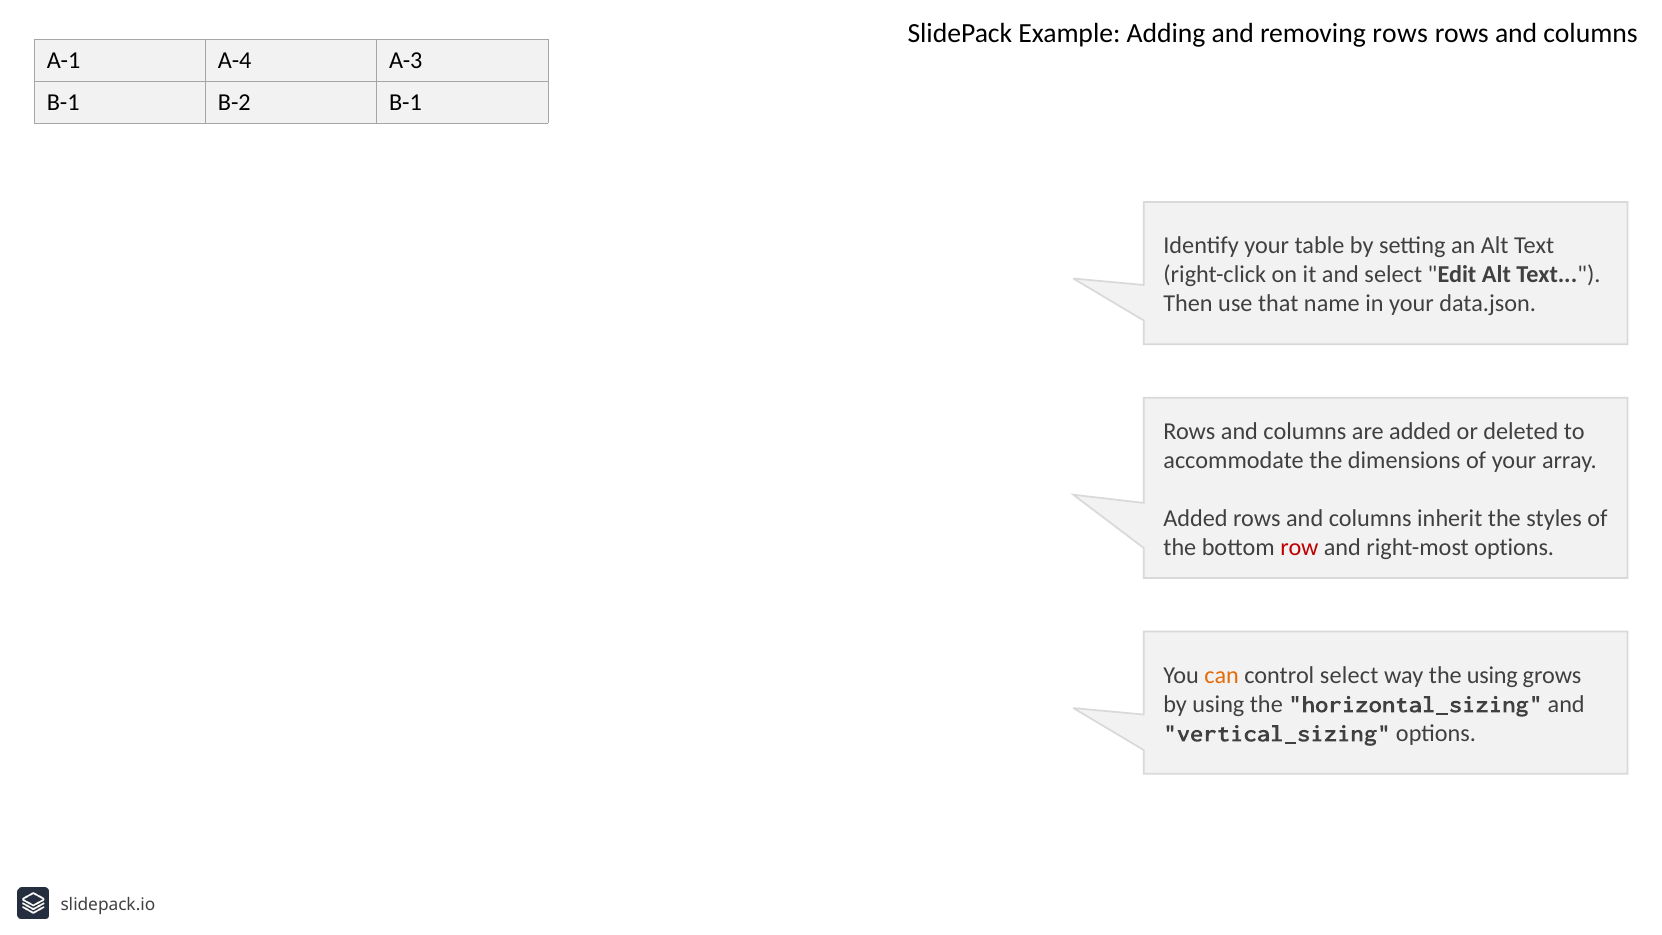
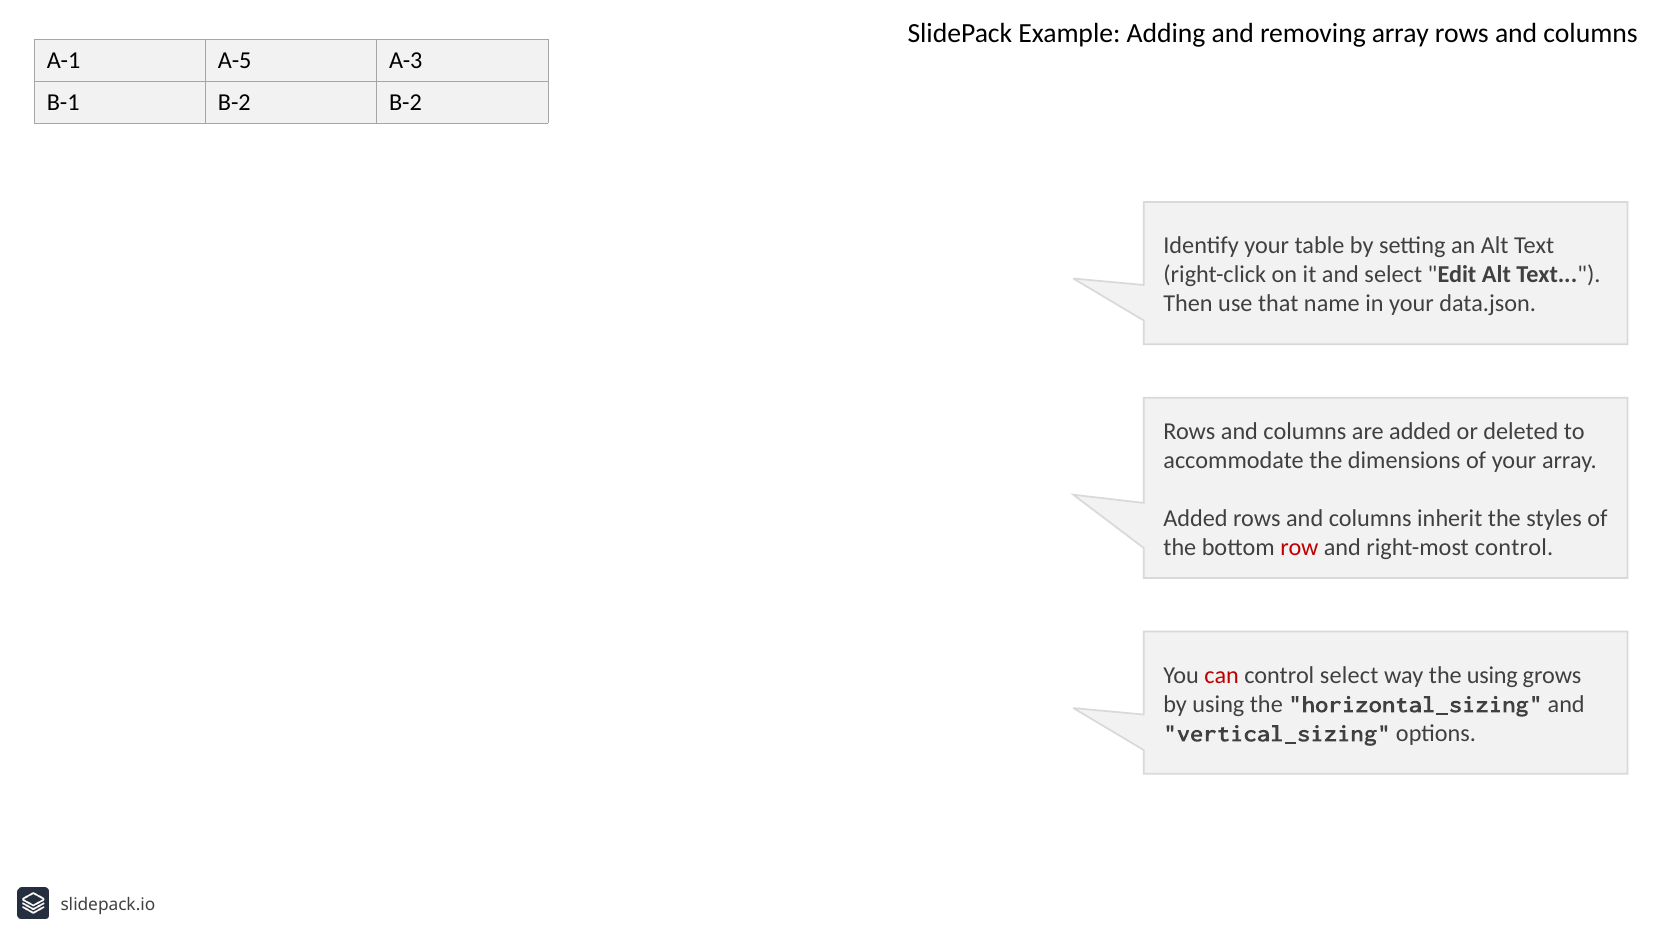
removing rows: rows -> array
A-4: A-4 -> A-5
B-2 B-1: B-1 -> B-2
right-most options: options -> control
can colour: orange -> red
